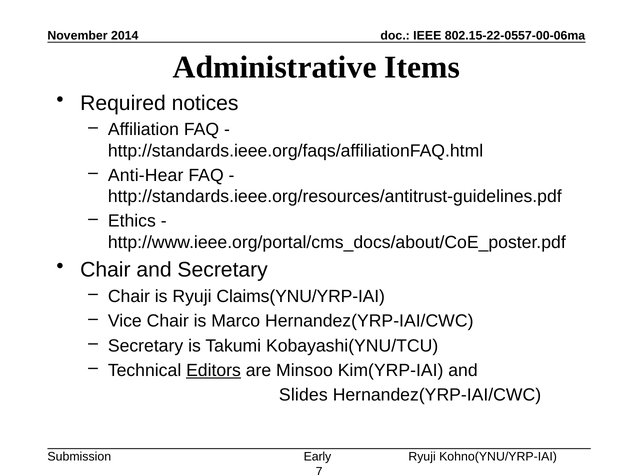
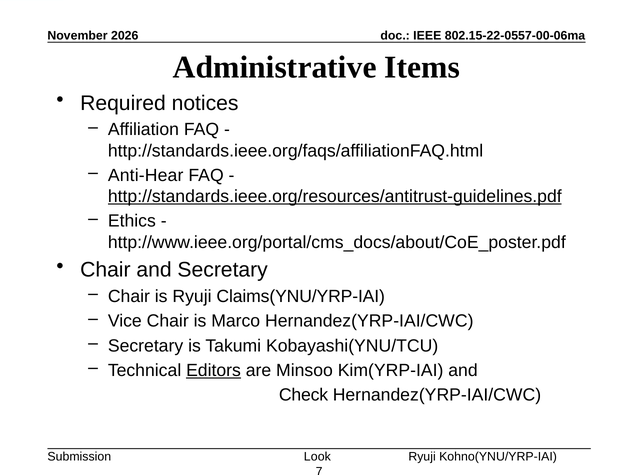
2014: 2014 -> 2026
http://standards.ieee.org/resources/antitrust-guidelines.pdf underline: none -> present
Slides: Slides -> Check
Early: Early -> Look
